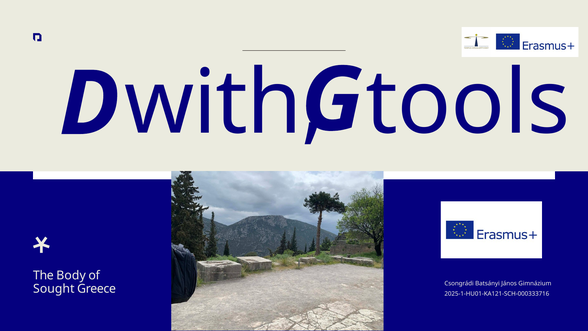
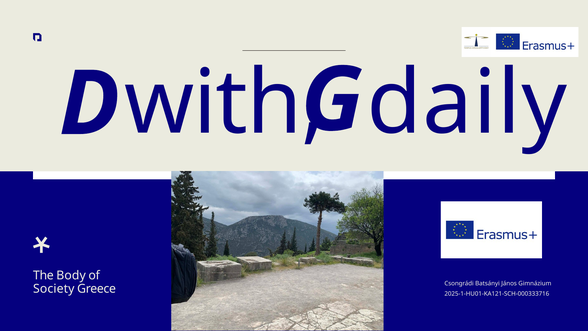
tools: tools -> daily
Sought: Sought -> Society
